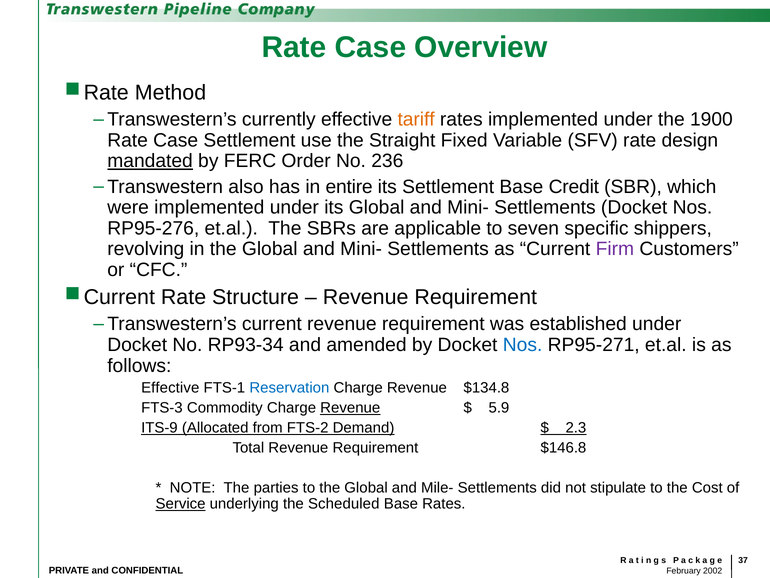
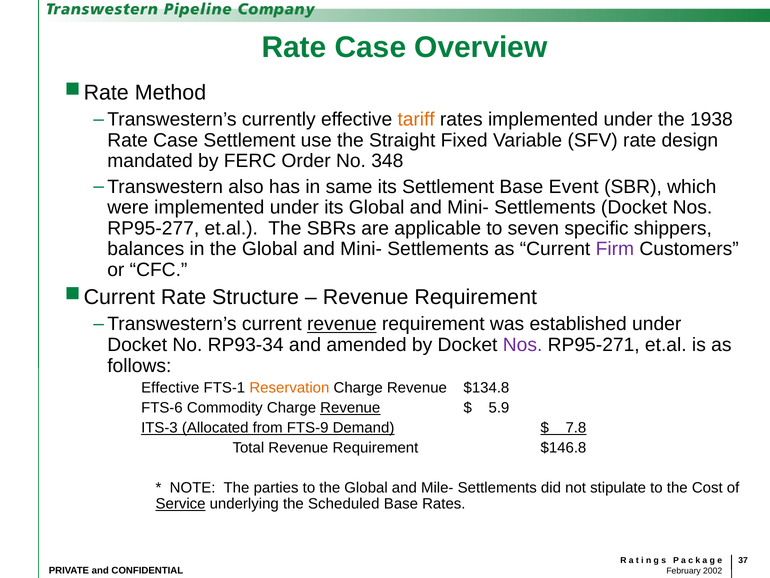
1900: 1900 -> 1938
mandated underline: present -> none
236: 236 -> 348
entire: entire -> same
Credit: Credit -> Event
RP95-276: RP95-276 -> RP95-277
revolving: revolving -> balances
revenue at (342, 324) underline: none -> present
Nos at (523, 345) colour: blue -> purple
Reservation colour: blue -> orange
FTS-3: FTS-3 -> FTS-6
ITS-9: ITS-9 -> ITS-3
FTS-2: FTS-2 -> FTS-9
2.3: 2.3 -> 7.8
